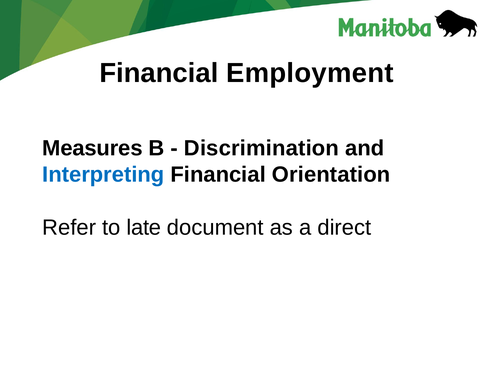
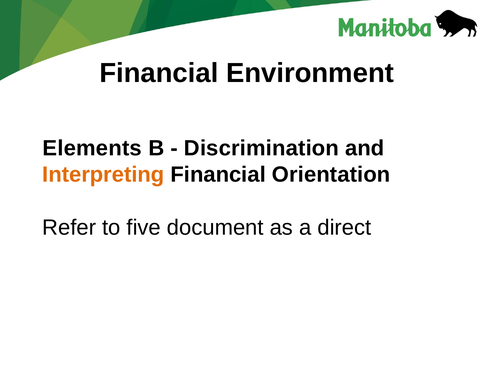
Employment: Employment -> Environment
Measures: Measures -> Elements
Interpreting colour: blue -> orange
late: late -> five
